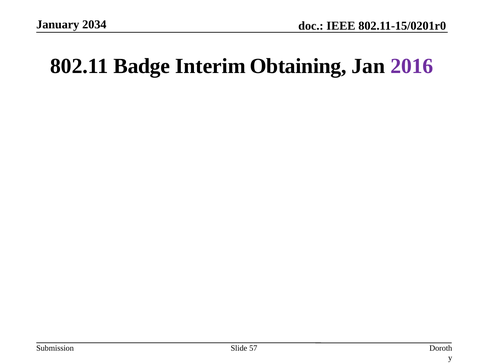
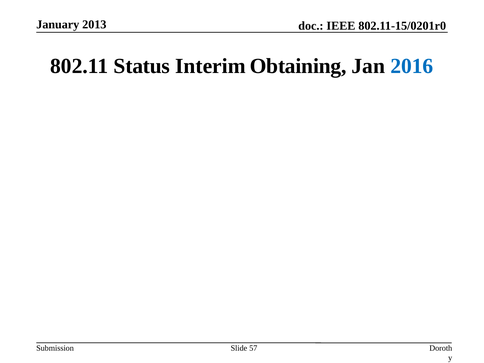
2034: 2034 -> 2013
Badge: Badge -> Status
2016 colour: purple -> blue
